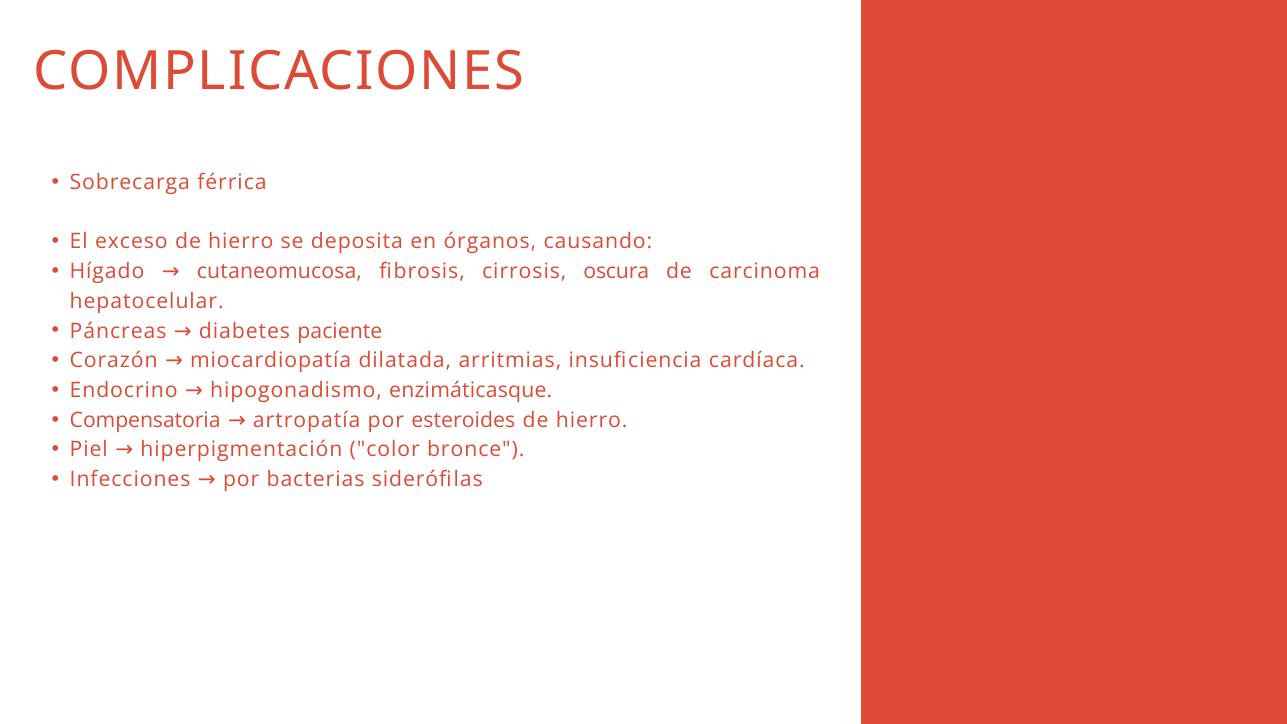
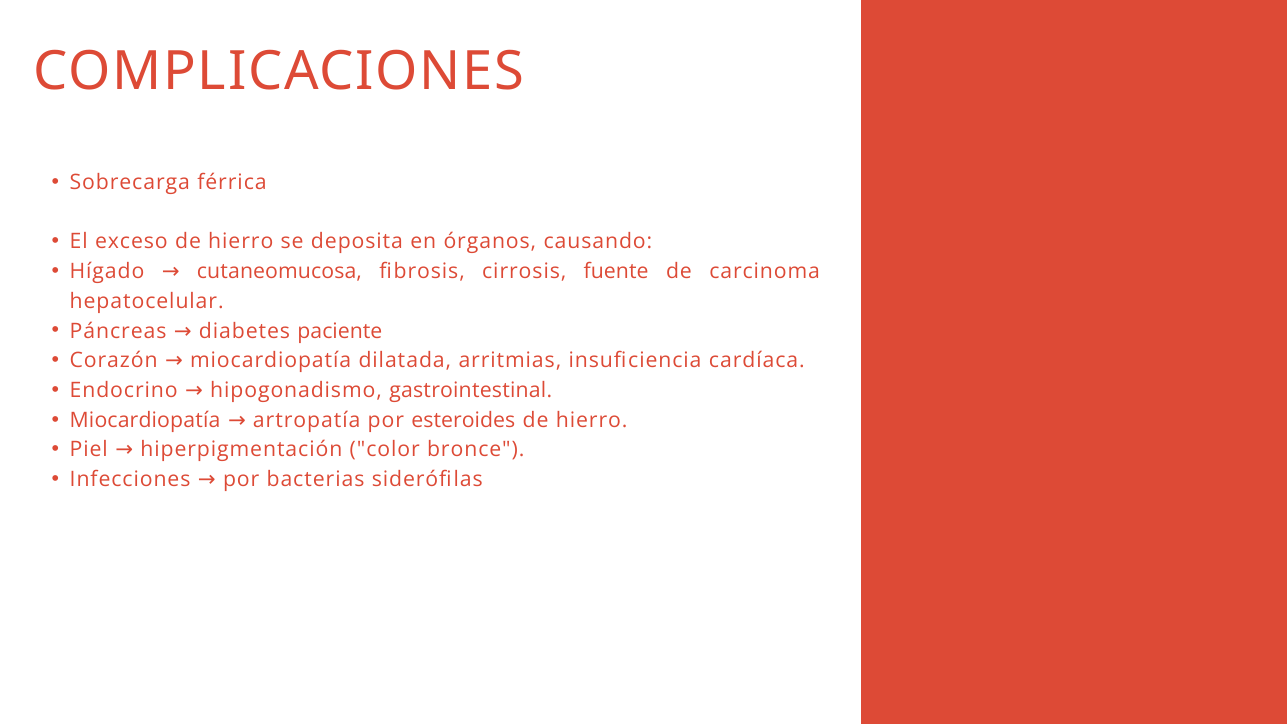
oscura: oscura -> fuente
enzimáticasque: enzimáticasque -> gastrointestinal
Compensatoria at (145, 420): Compensatoria -> Miocardiopatía
